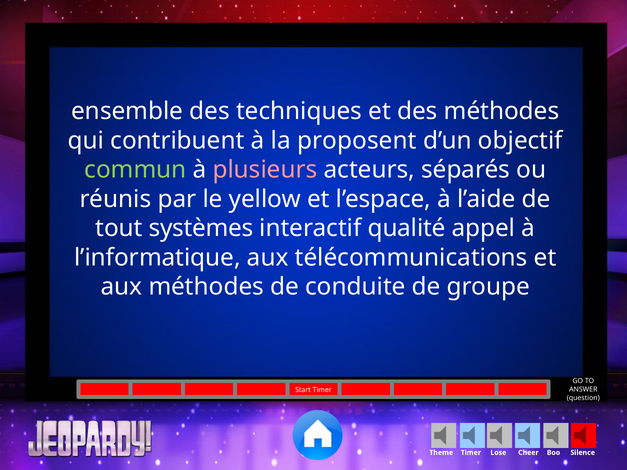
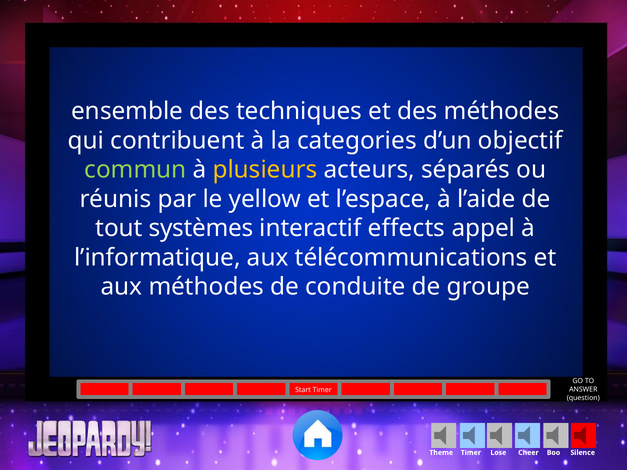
proposent: proposent -> categories
plusieurs colour: pink -> yellow
qualité: qualité -> effects
